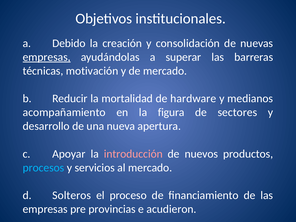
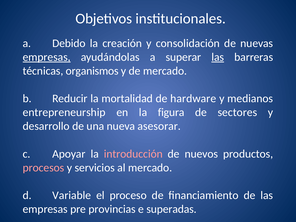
las at (218, 57) underline: none -> present
motivación: motivación -> organismos
acompañamiento: acompañamiento -> entrepreneurship
apertura: apertura -> asesorar
procesos colour: light blue -> pink
Solteros: Solteros -> Variable
acudieron: acudieron -> superadas
